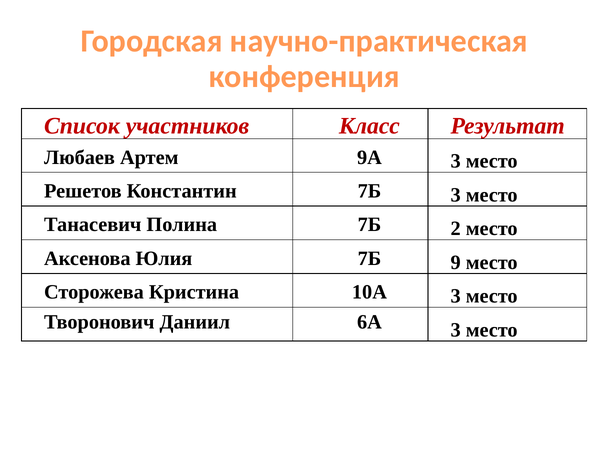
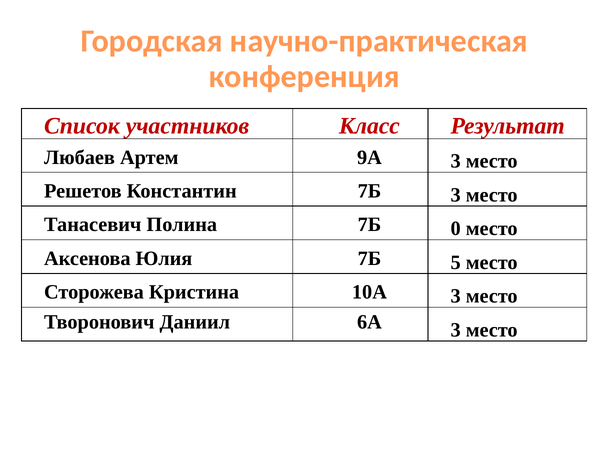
2: 2 -> 0
9: 9 -> 5
